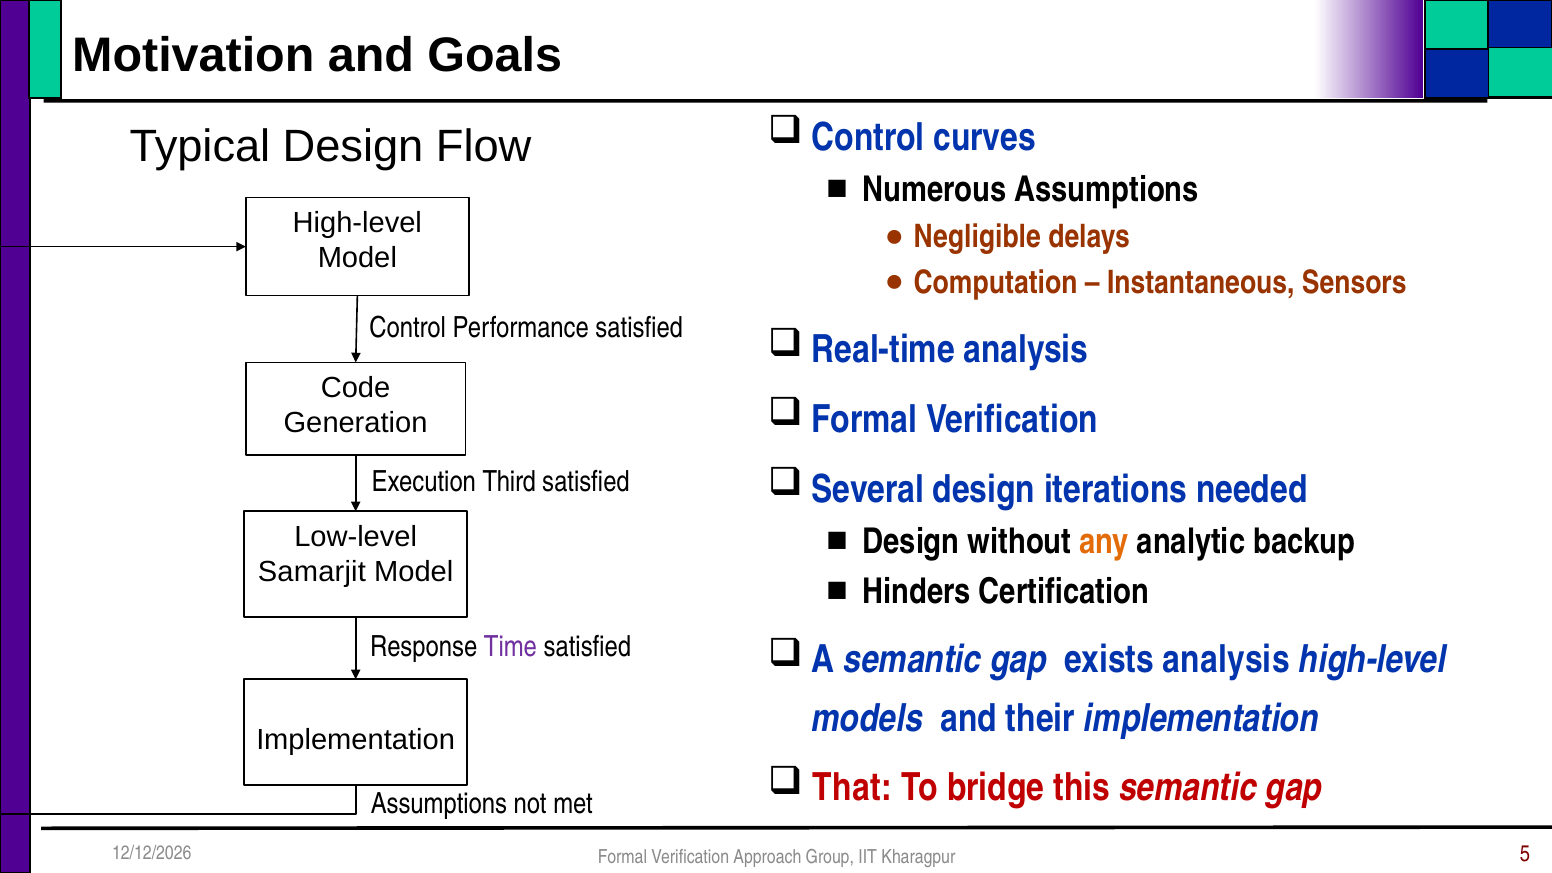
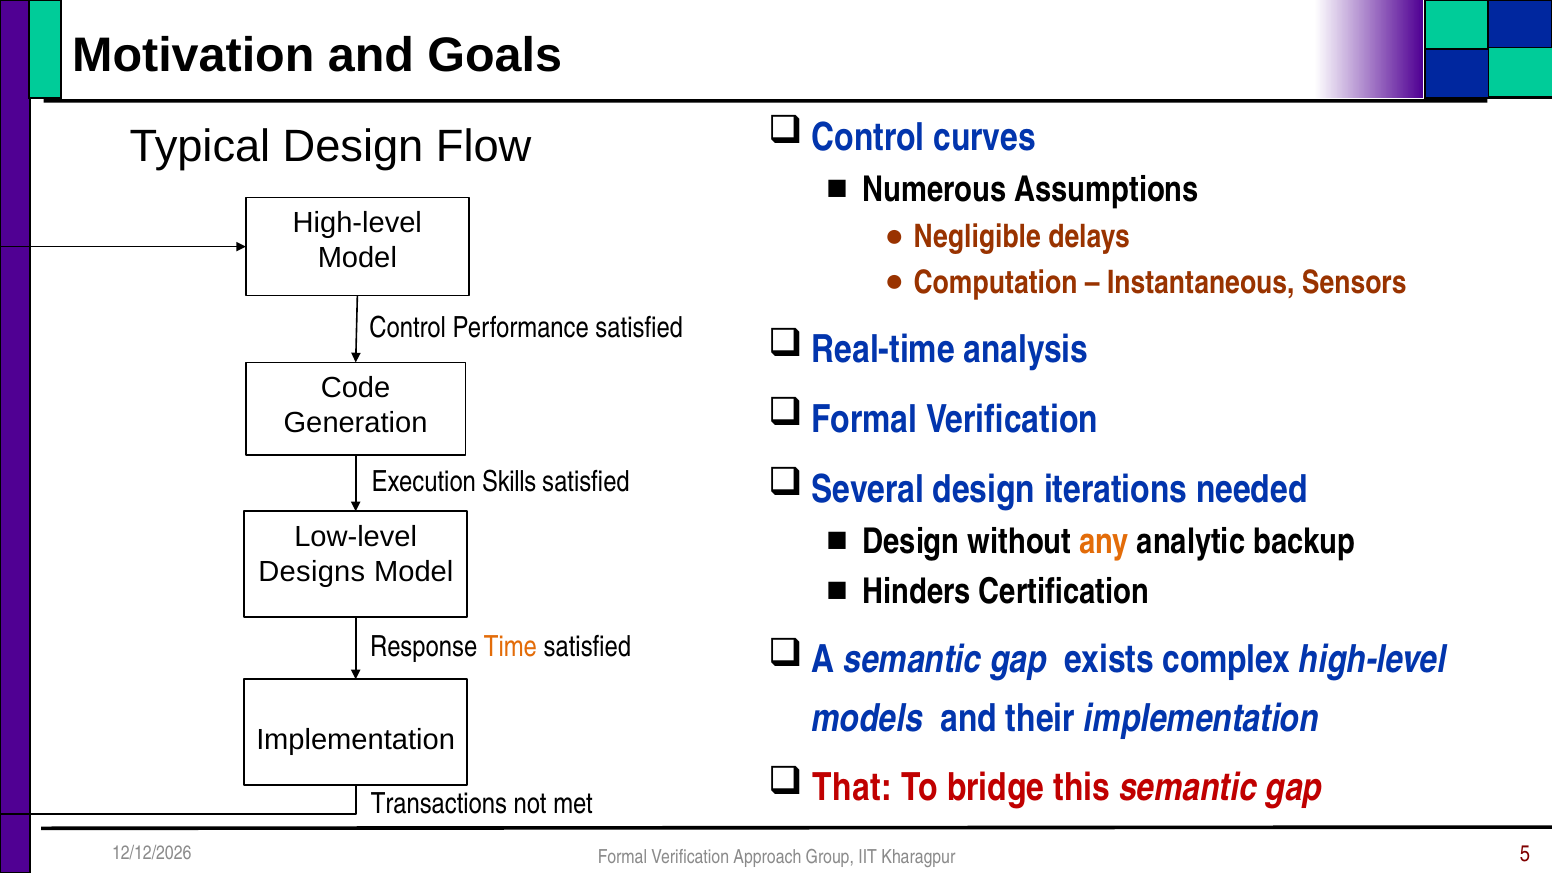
Third: Third -> Skills
Samarjit: Samarjit -> Designs
Time colour: purple -> orange
exists analysis: analysis -> complex
Assumptions at (439, 804): Assumptions -> Transactions
